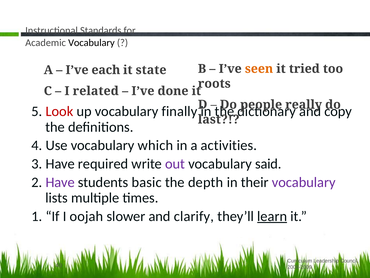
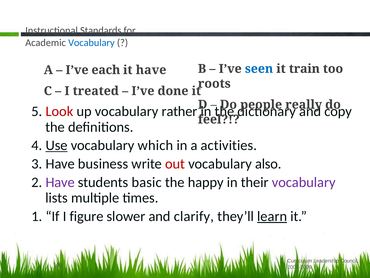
Vocabulary at (91, 43) colour: black -> blue
seen colour: orange -> blue
tried: tried -> train
it state: state -> have
related: related -> treated
finally: finally -> rather
last: last -> feel
Use underline: none -> present
required: required -> business
out colour: purple -> red
said: said -> also
depth: depth -> happy
oojah: oojah -> figure
